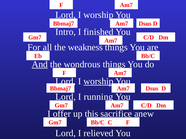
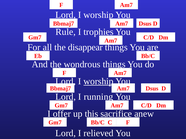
Intro: Intro -> Rule
finished: finished -> trophies
weakness: weakness -> disappear
And underline: present -> none
